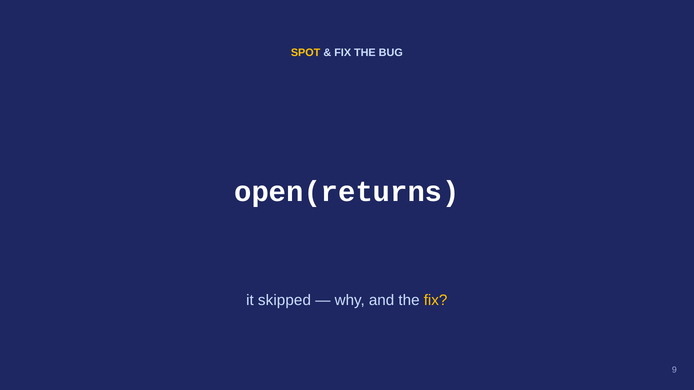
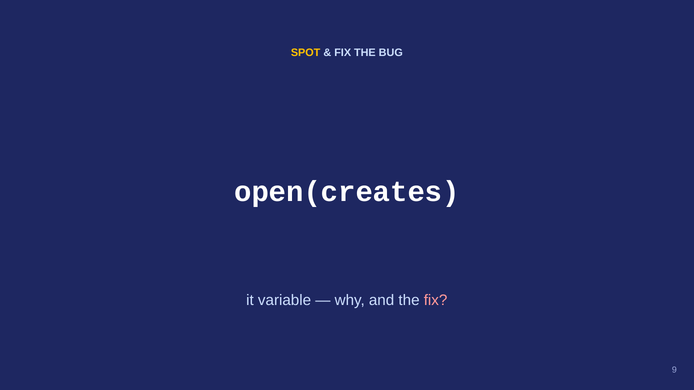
open(returns: open(returns -> open(creates
skipped: skipped -> variable
fix at (436, 300) colour: yellow -> pink
